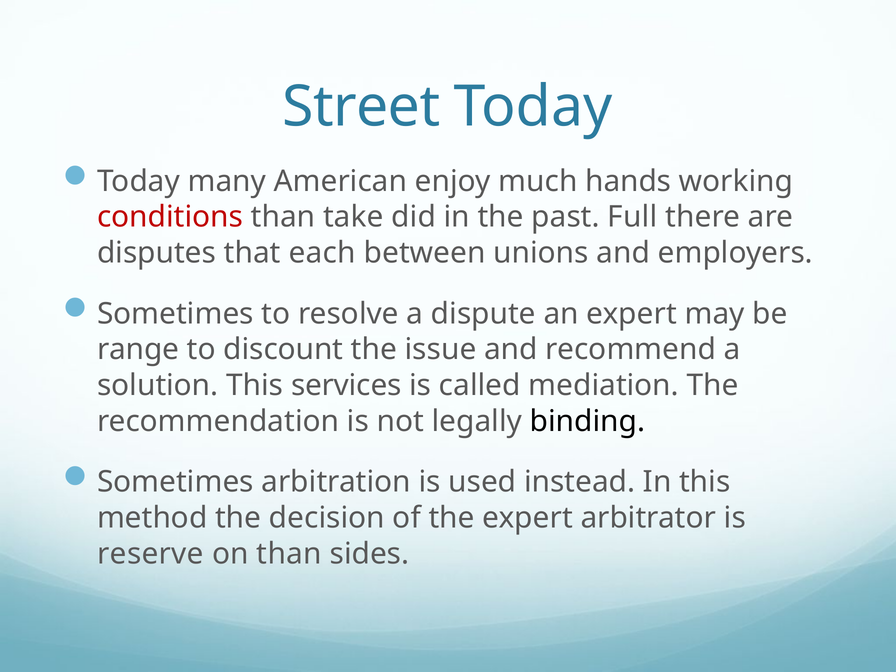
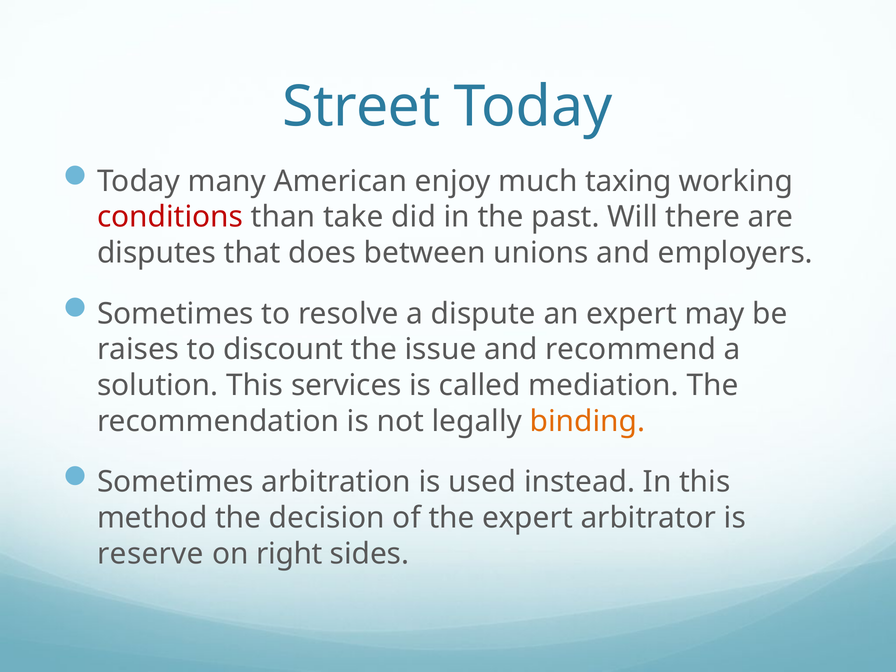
hands: hands -> taxing
Full: Full -> Will
each: each -> does
range: range -> raises
binding colour: black -> orange
on than: than -> right
